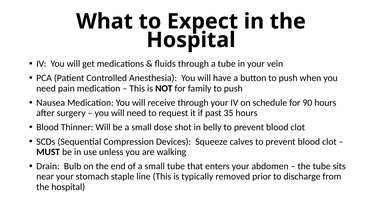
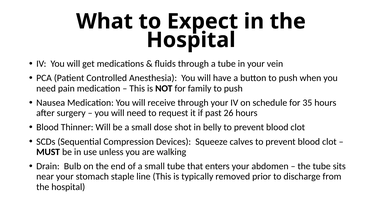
90: 90 -> 35
35: 35 -> 26
